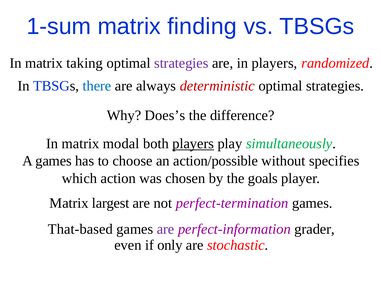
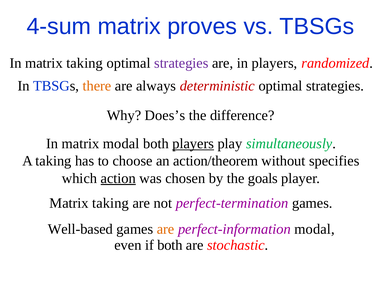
1-sum: 1-sum -> 4-sum
finding: finding -> proves
there colour: blue -> orange
A games: games -> taking
action/possible: action/possible -> action/theorem
action underline: none -> present
largest at (111, 203): largest -> taking
That-based: That-based -> Well-based
are at (166, 229) colour: purple -> orange
perfect-information grader: grader -> modal
if only: only -> both
